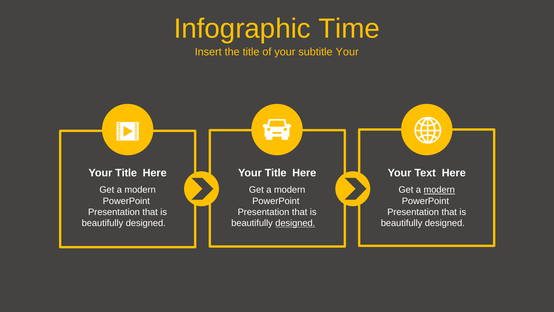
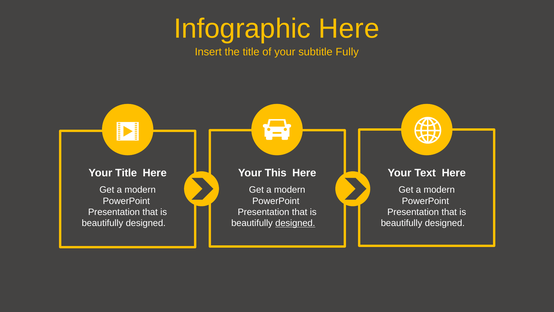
Infographic Time: Time -> Here
subtitle Your: Your -> Fully
Title at (276, 173): Title -> This
modern at (439, 190) underline: present -> none
